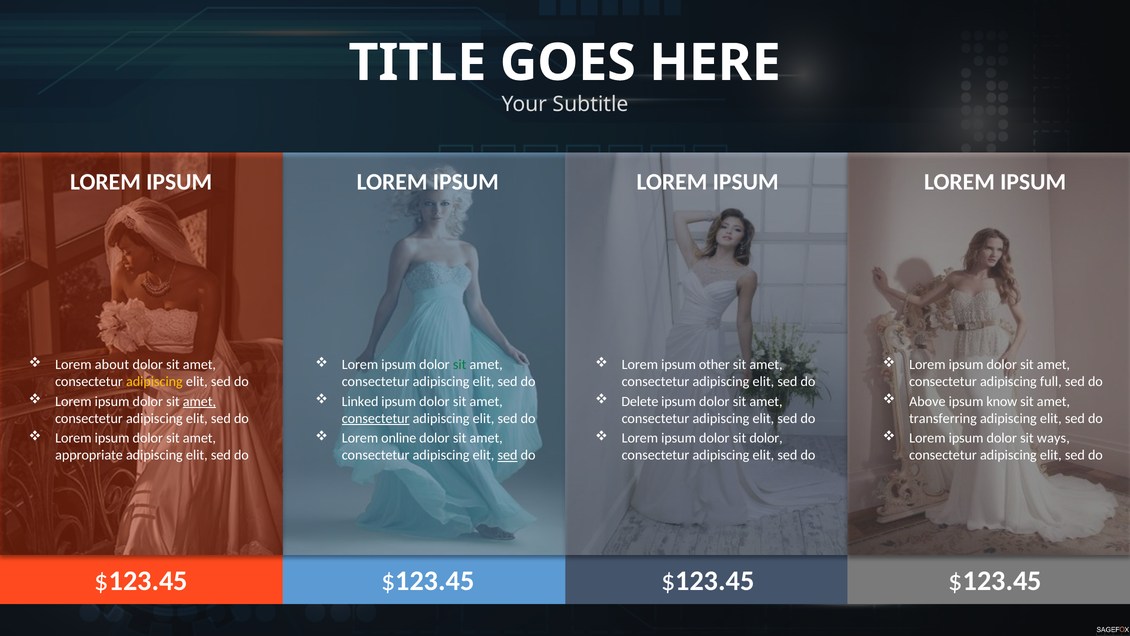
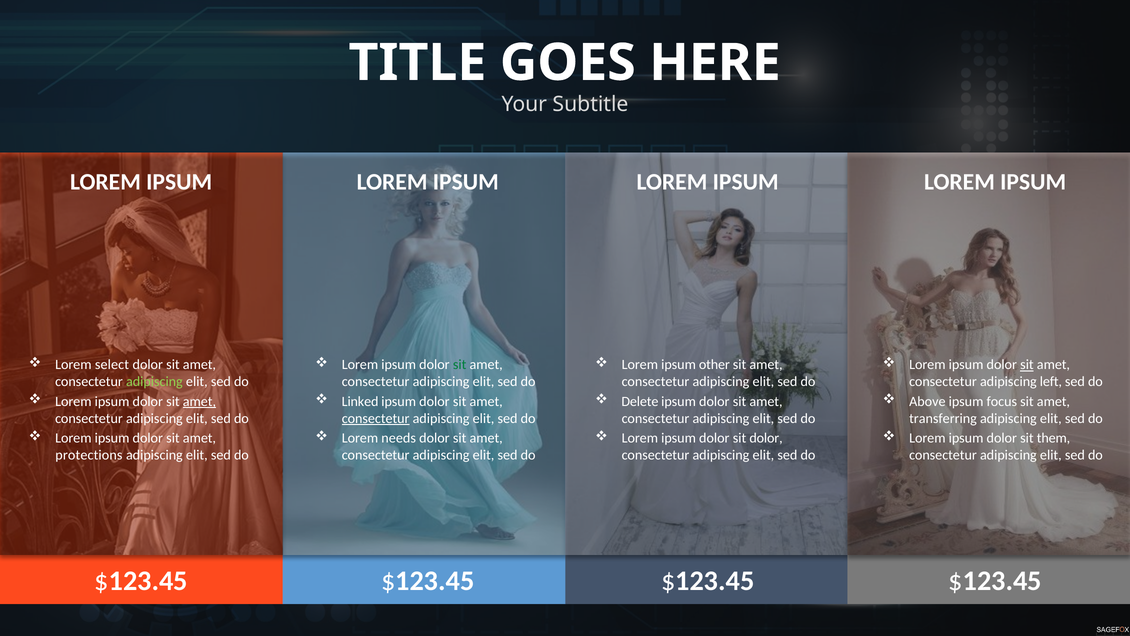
about: about -> select
sit at (1027, 365) underline: none -> present
adipiscing at (154, 382) colour: yellow -> light green
full: full -> left
know: know -> focus
online: online -> needs
ways: ways -> them
appropriate: appropriate -> protections
sed at (508, 455) underline: present -> none
